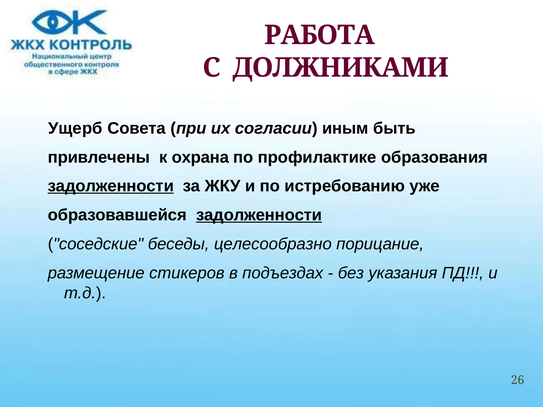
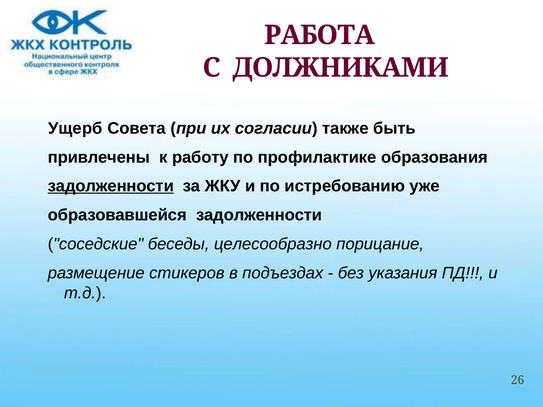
иным: иным -> также
охрана: охрана -> работу
задолженности at (259, 215) underline: present -> none
